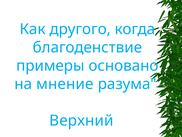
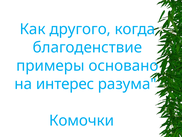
мнение: мнение -> интерес
Верхний: Верхний -> Комочки
